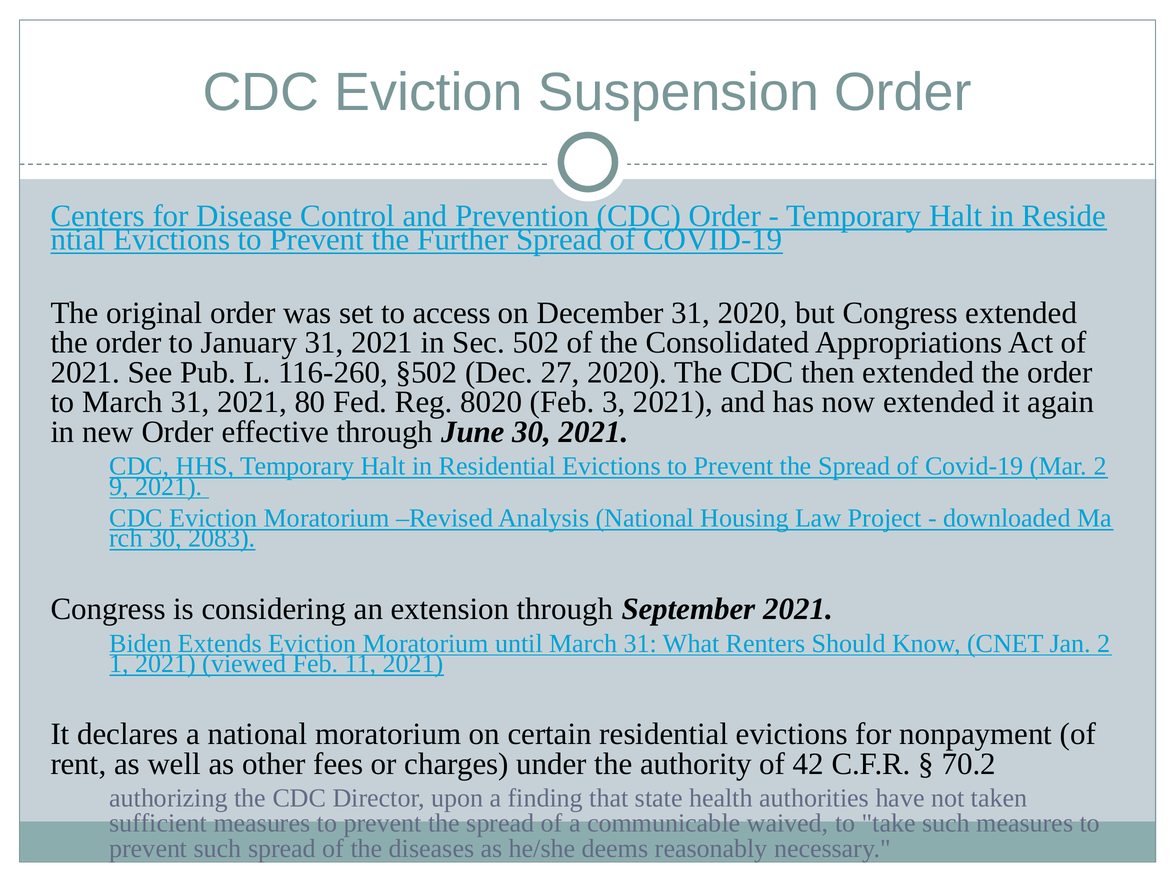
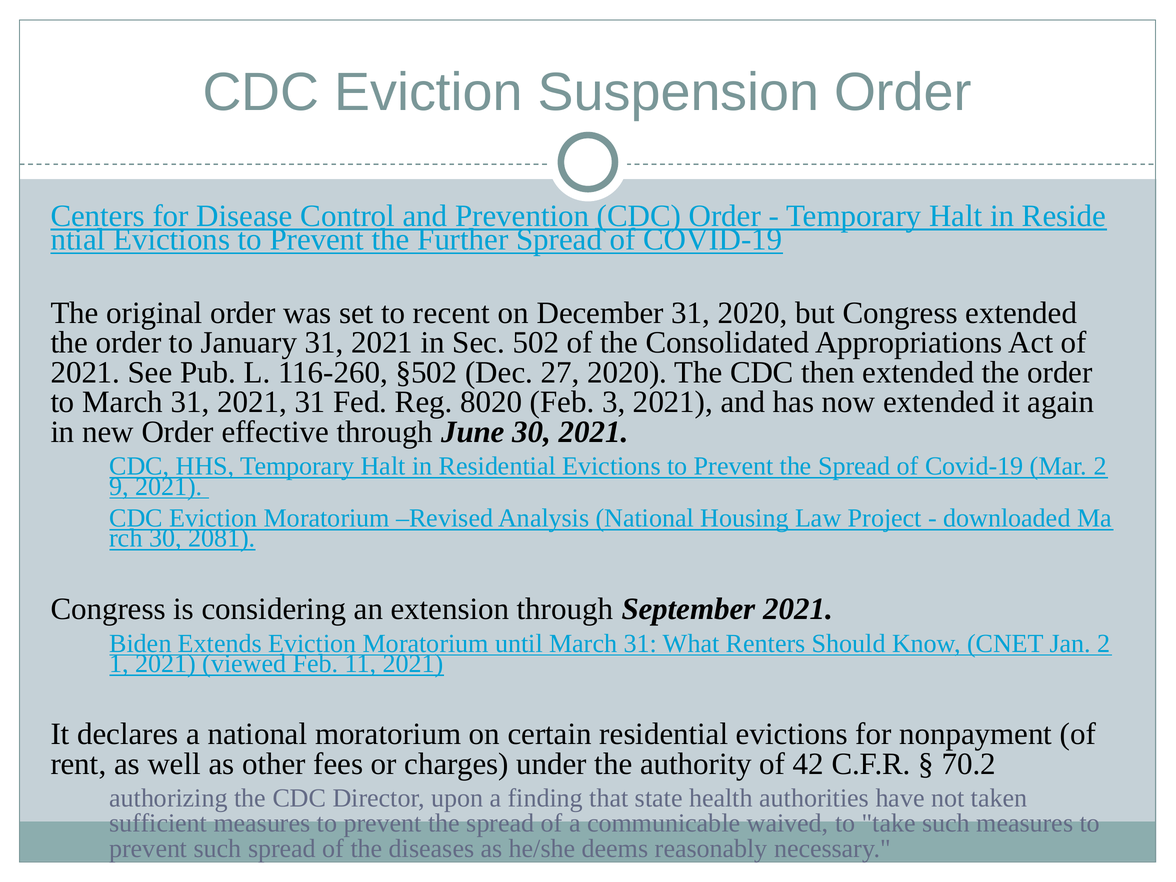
access: access -> recent
2021 80: 80 -> 31
2083: 2083 -> 2081
